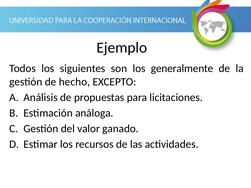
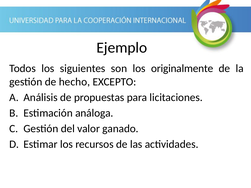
generalmente: generalmente -> originalmente
